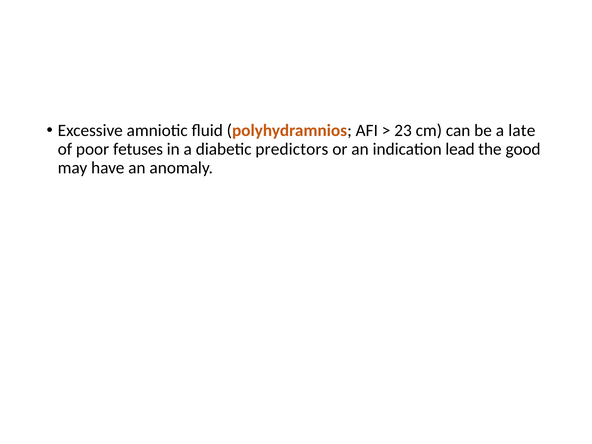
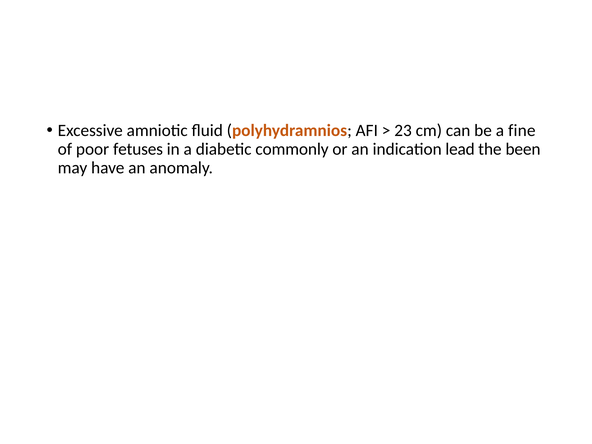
late: late -> fine
predictors: predictors -> commonly
good: good -> been
